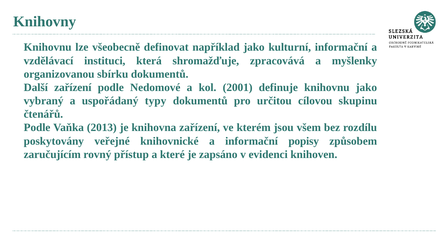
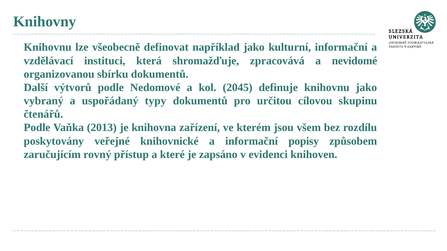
myšlenky: myšlenky -> nevidomé
Další zařízení: zařízení -> výtvorů
2001: 2001 -> 2045
